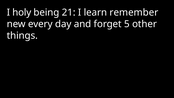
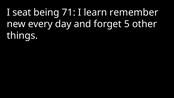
holy: holy -> seat
21: 21 -> 71
